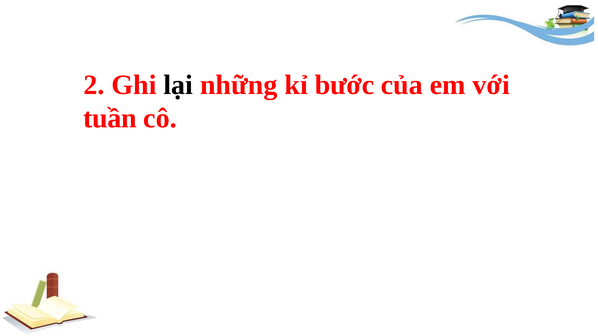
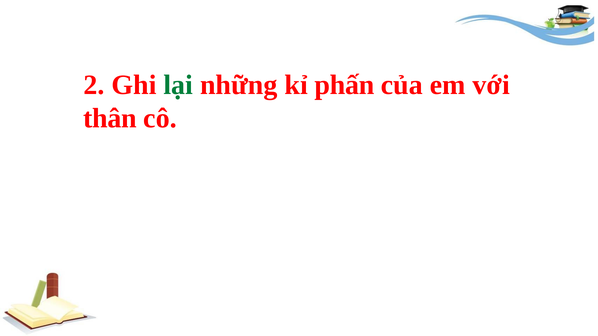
lại colour: black -> green
bước: bước -> phấn
tuần: tuần -> thân
